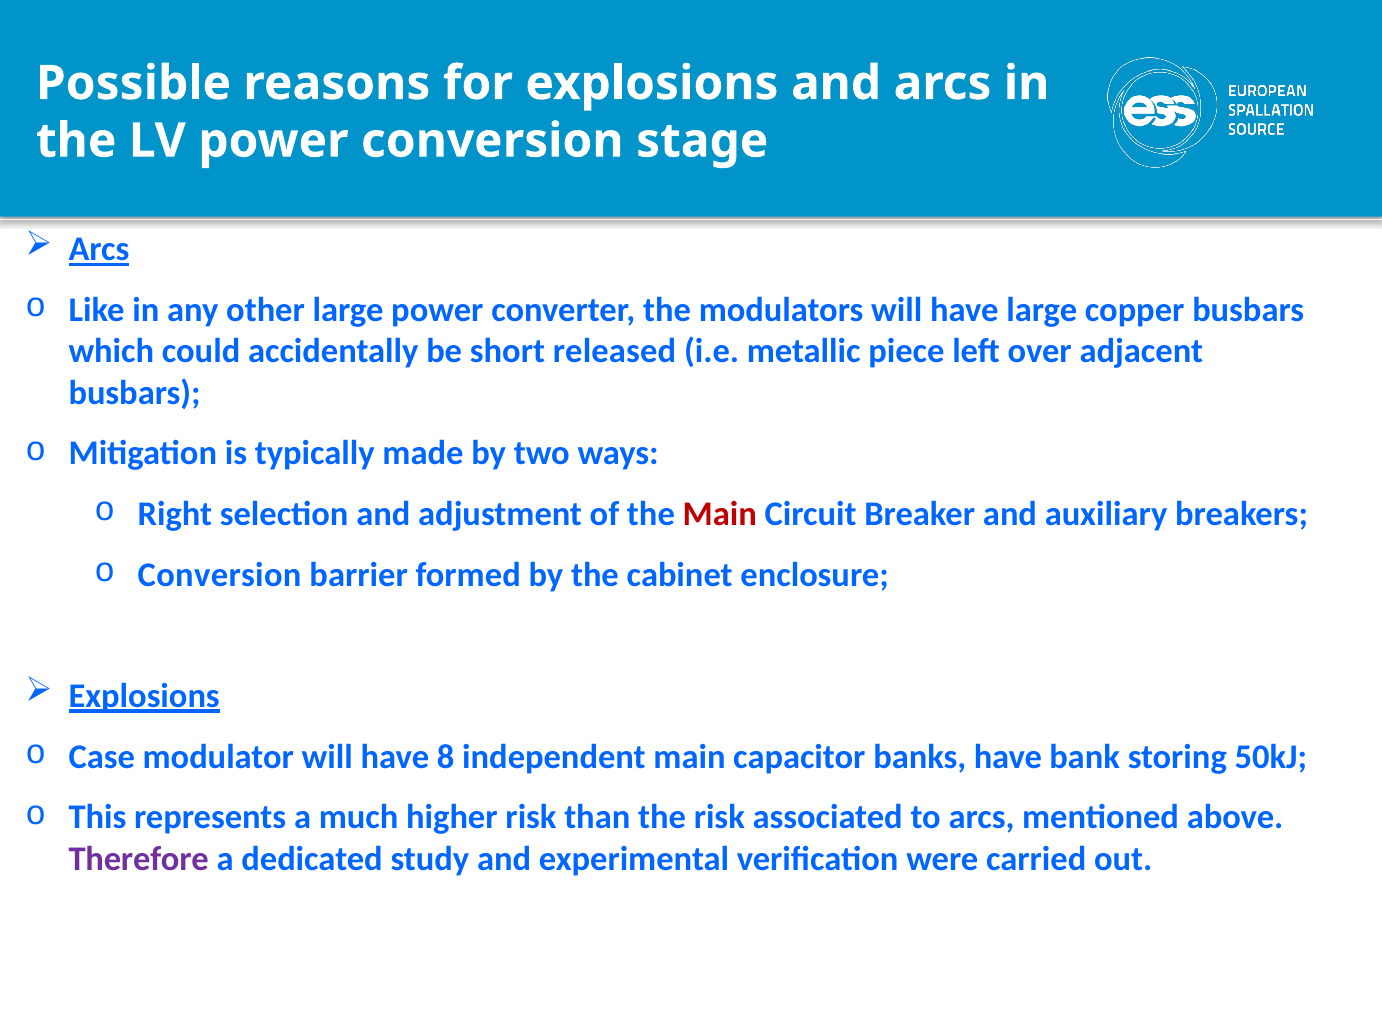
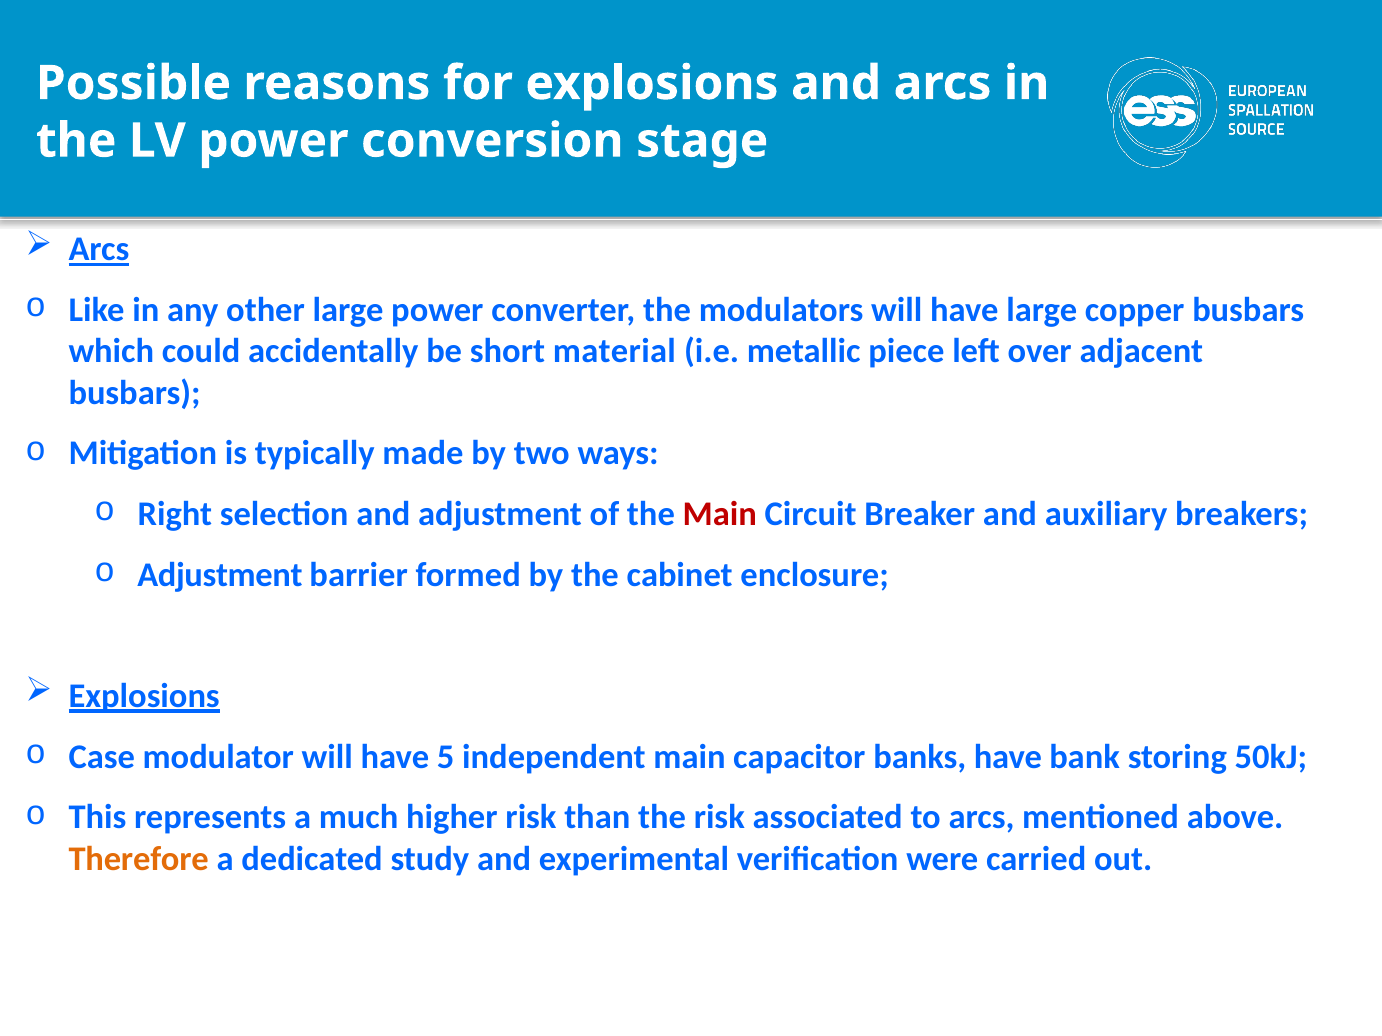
released: released -> material
Conversion at (220, 575): Conversion -> Adjustment
8: 8 -> 5
Therefore colour: purple -> orange
